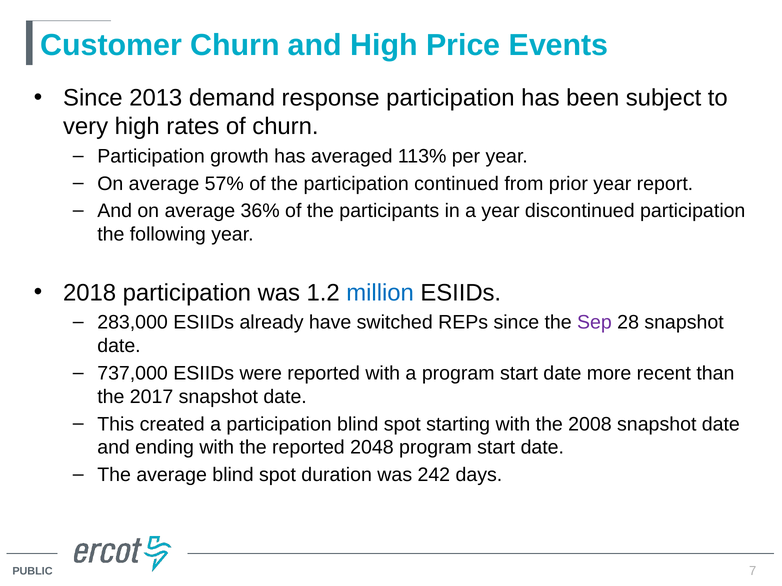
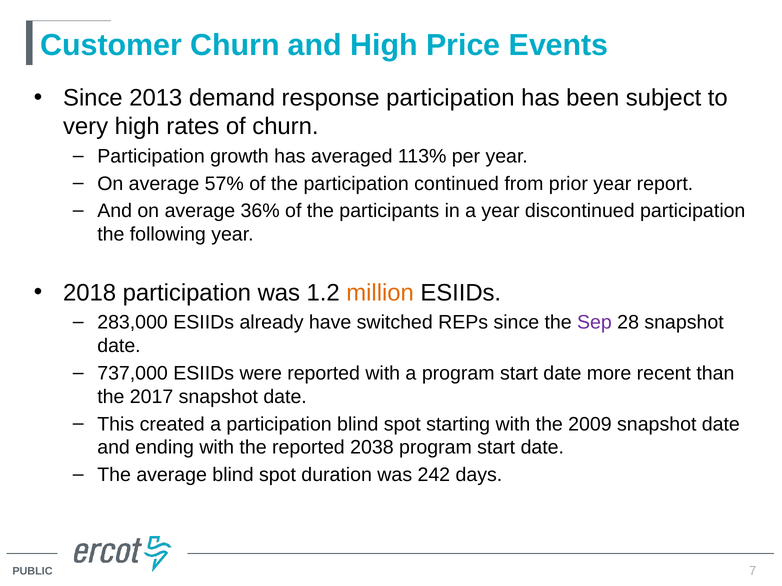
million colour: blue -> orange
2008: 2008 -> 2009
2048: 2048 -> 2038
